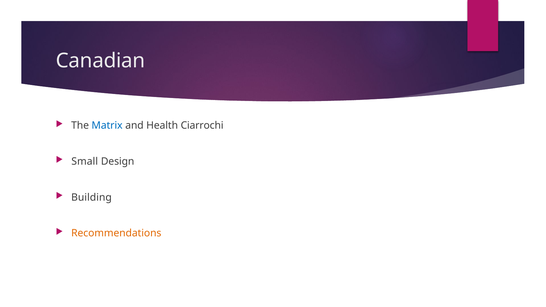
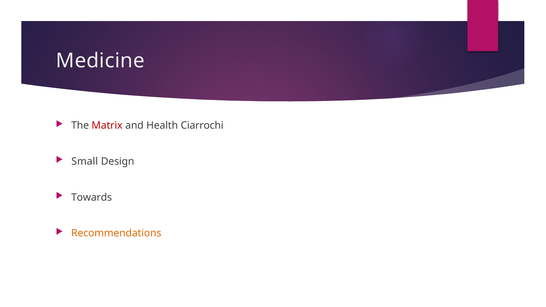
Canadian: Canadian -> Medicine
Matrix colour: blue -> red
Building: Building -> Towards
